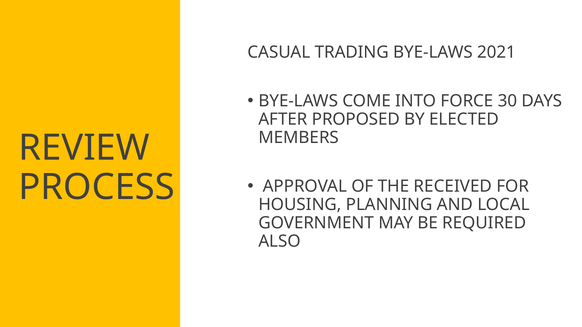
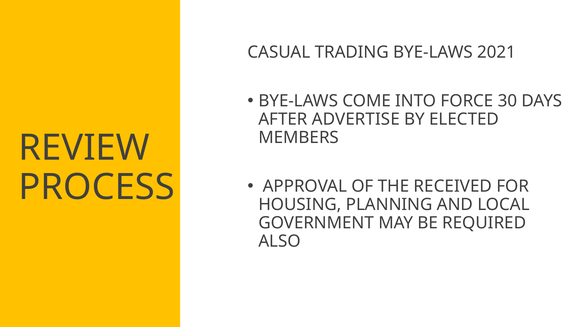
PROPOSED: PROPOSED -> ADVERTISE
